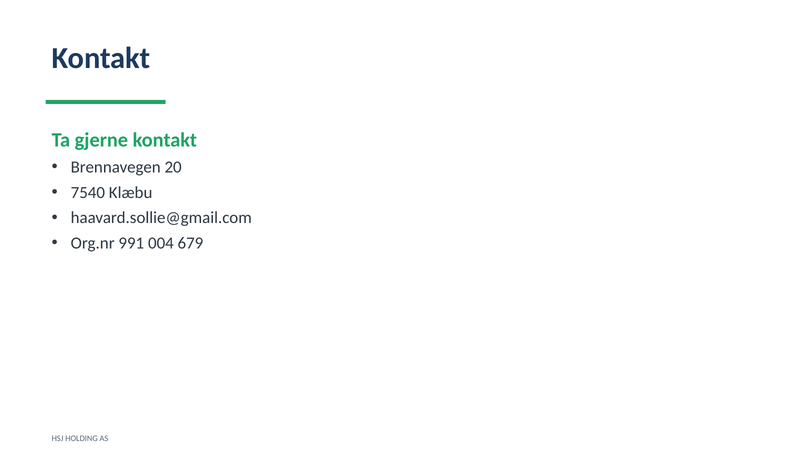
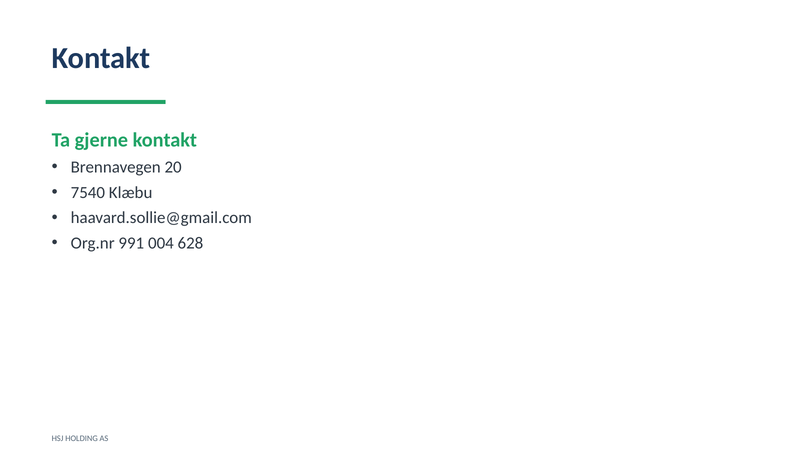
679: 679 -> 628
